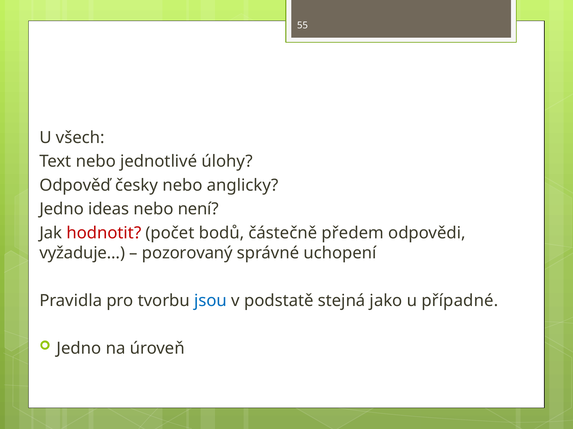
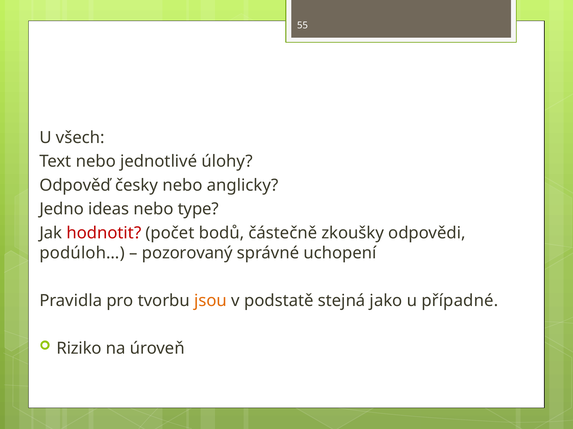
není: není -> type
předem: předem -> zkoušky
vyžaduje…: vyžaduje… -> podúloh…
jsou colour: blue -> orange
Jedno at (79, 349): Jedno -> Riziko
